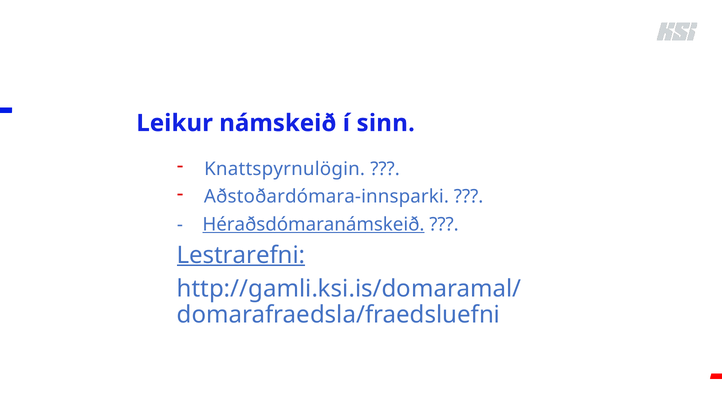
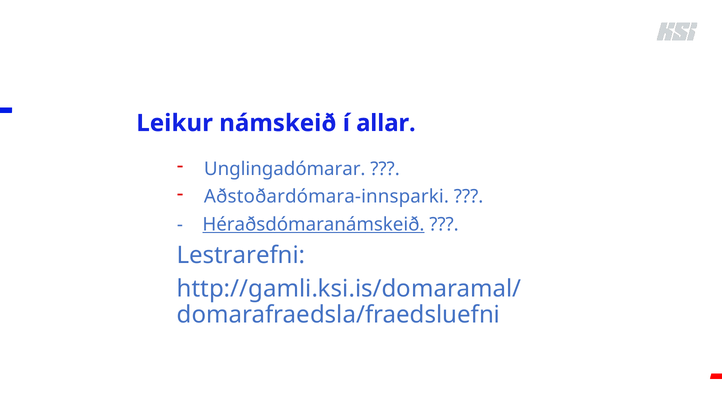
sinn: sinn -> allar
Knattspyrnulögin: Knattspyrnulögin -> Unglingadómarar
Lestrarefni underline: present -> none
